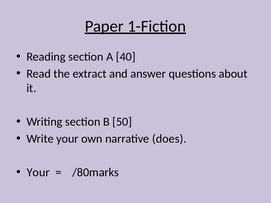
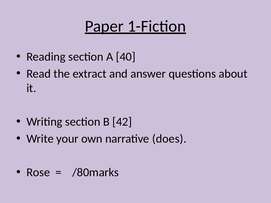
50: 50 -> 42
Your at (38, 173): Your -> Rose
